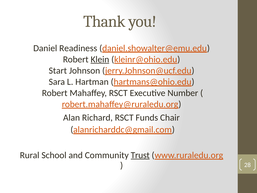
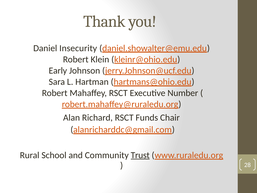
Readiness: Readiness -> Insecurity
Klein underline: present -> none
Start: Start -> Early
